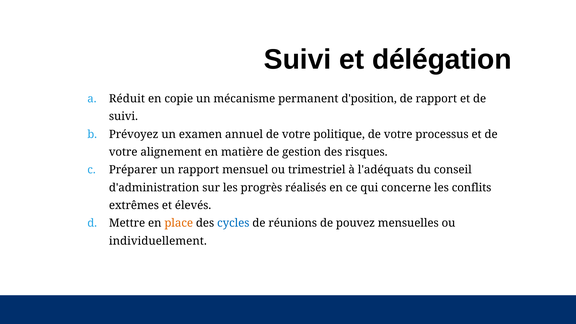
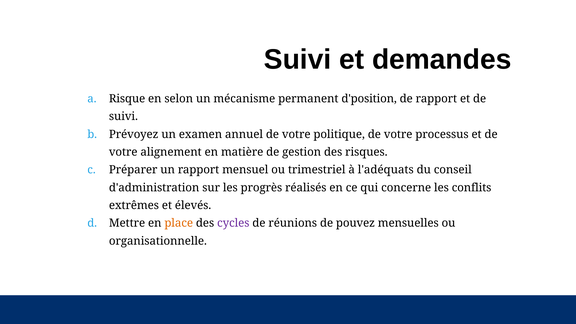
délégation: délégation -> demandes
Réduit: Réduit -> Risque
copie: copie -> selon
cycles colour: blue -> purple
individuellement: individuellement -> organisationnelle
